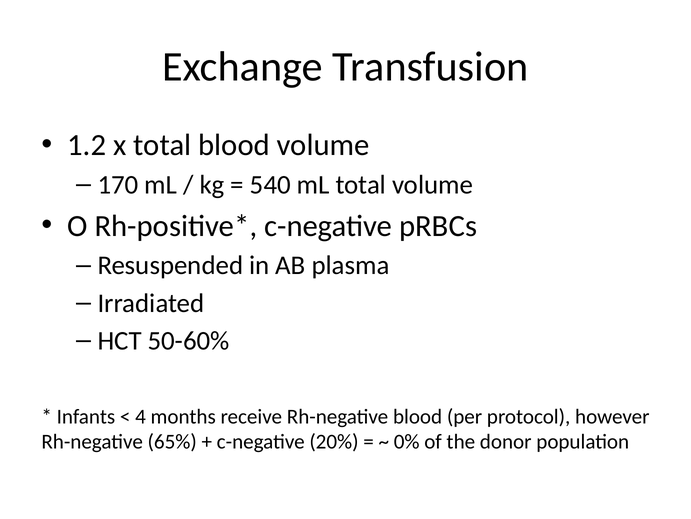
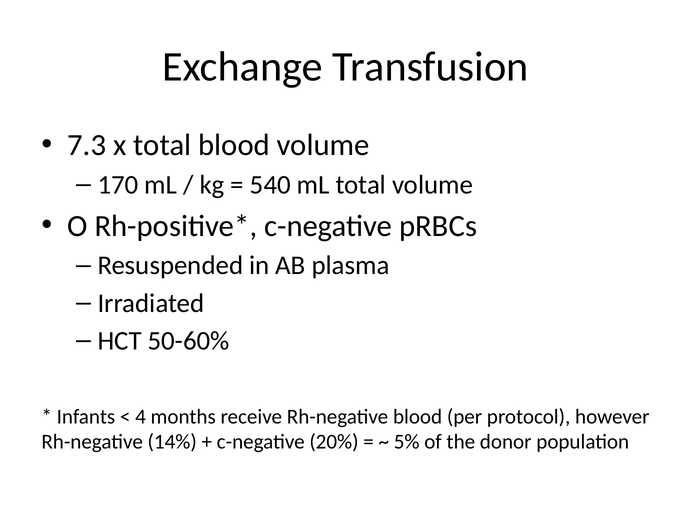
1.2: 1.2 -> 7.3
65%: 65% -> 14%
0%: 0% -> 5%
